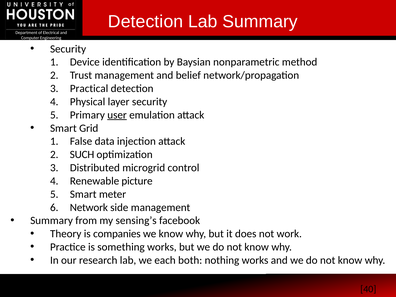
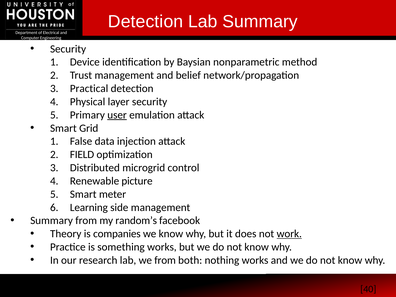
SUCH: SUCH -> FIELD
Network: Network -> Learning
sensing’s: sensing’s -> random’s
work underline: none -> present
we each: each -> from
